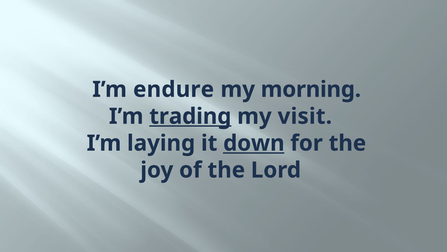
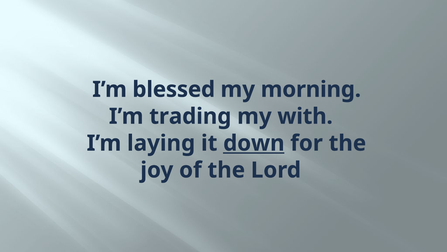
endure: endure -> blessed
trading underline: present -> none
visit: visit -> with
